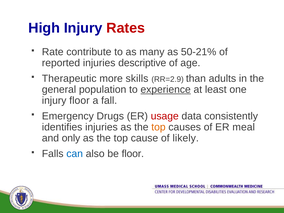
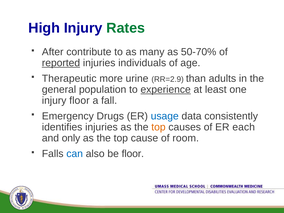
Rates colour: red -> green
Rate: Rate -> After
50-21%: 50-21% -> 50-70%
reported underline: none -> present
descriptive: descriptive -> individuals
skills: skills -> urine
usage colour: red -> blue
meal: meal -> each
likely: likely -> room
